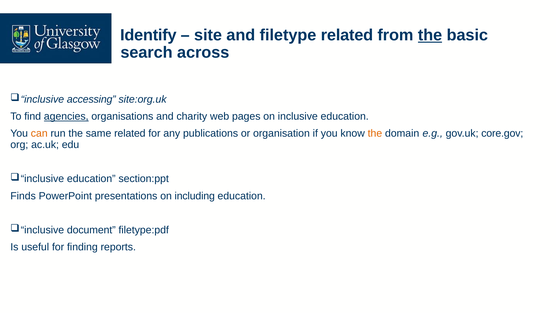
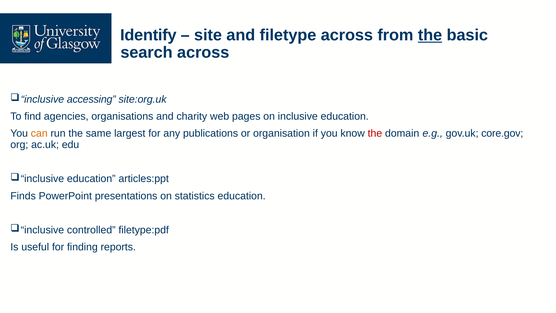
filetype related: related -> across
agencies underline: present -> none
same related: related -> largest
the at (375, 133) colour: orange -> red
section:ppt: section:ppt -> articles:ppt
including: including -> statistics
document: document -> controlled
